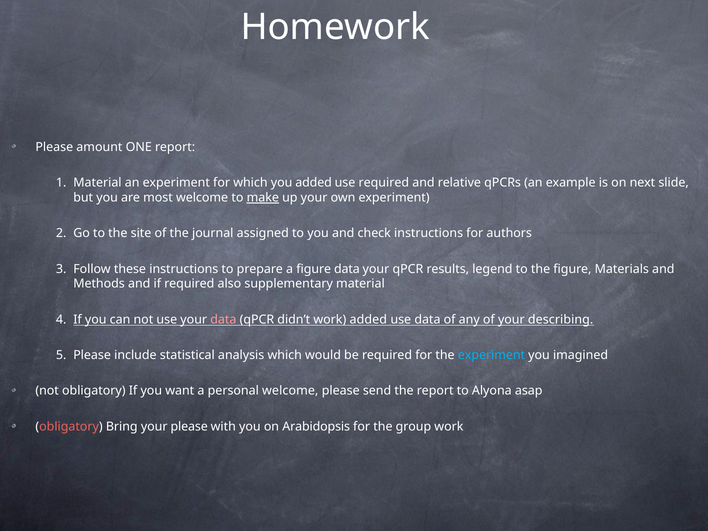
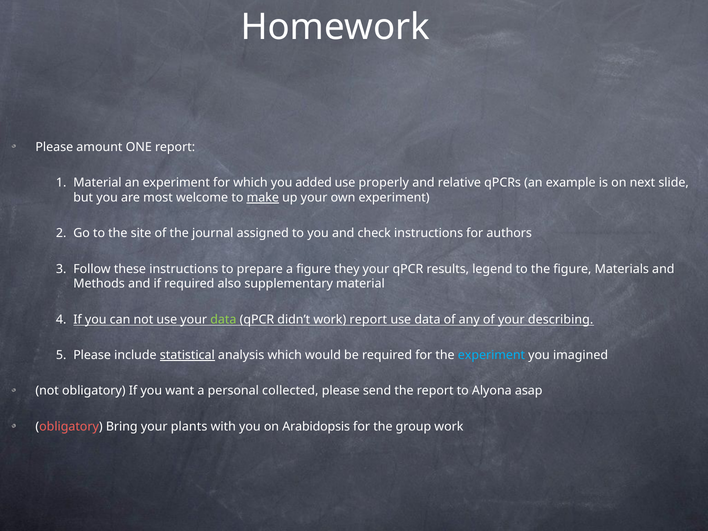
use required: required -> properly
figure data: data -> they
data at (223, 320) colour: pink -> light green
work added: added -> report
statistical underline: none -> present
personal welcome: welcome -> collected
your please: please -> plants
